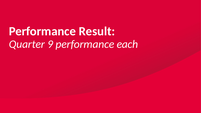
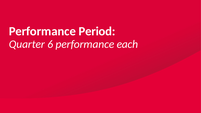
Result: Result -> Period
9: 9 -> 6
